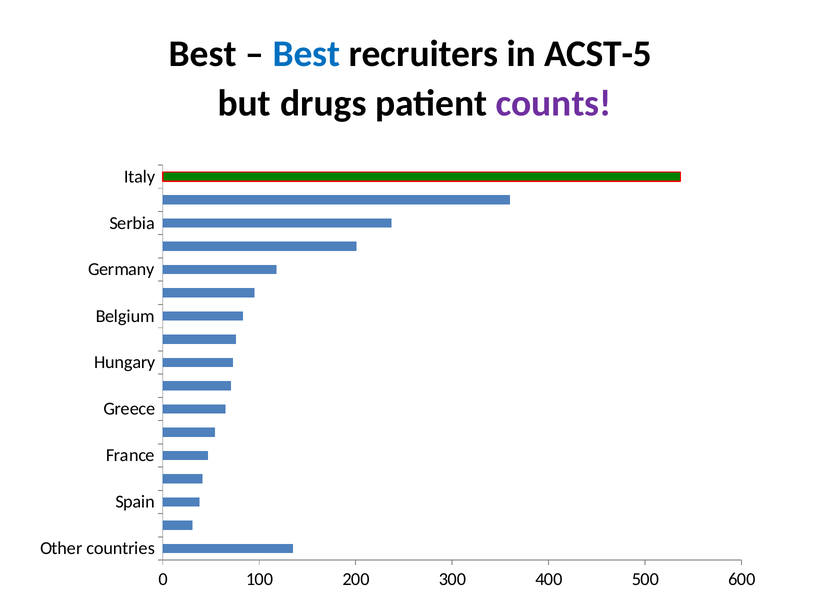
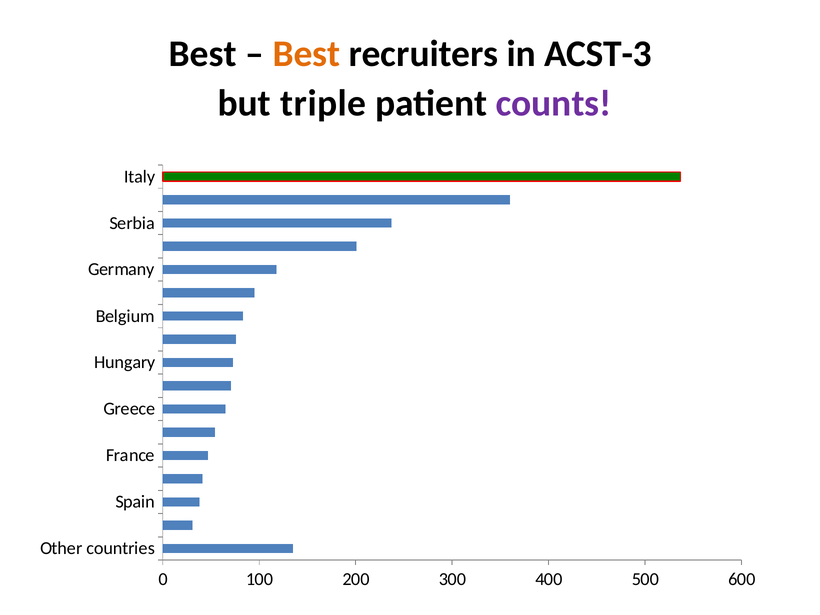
Best at (306, 54) colour: blue -> orange
ACST-5: ACST-5 -> ACST-3
drugs: drugs -> triple
